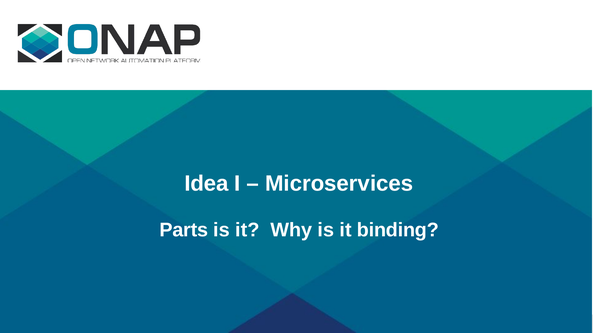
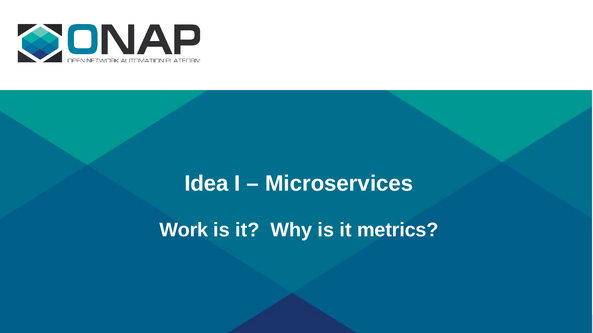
Parts: Parts -> Work
binding: binding -> metrics
